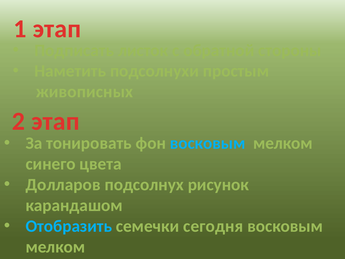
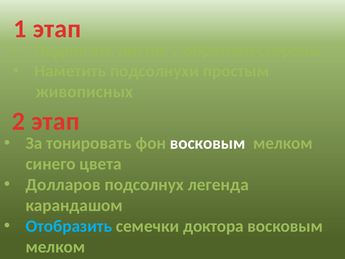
восковым at (208, 143) colour: light blue -> white
рисунок: рисунок -> легенда
сегодня: сегодня -> доктора
